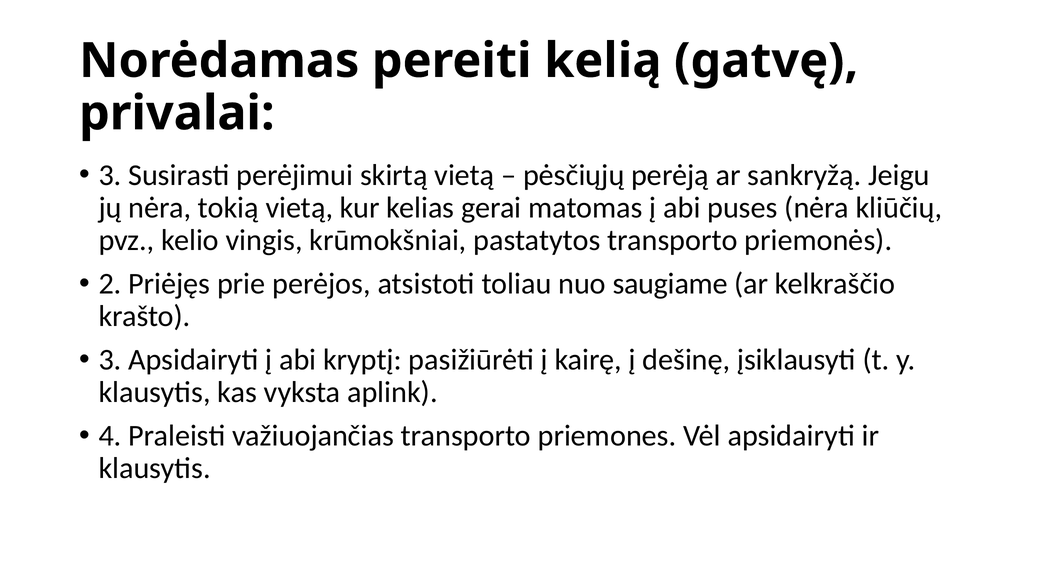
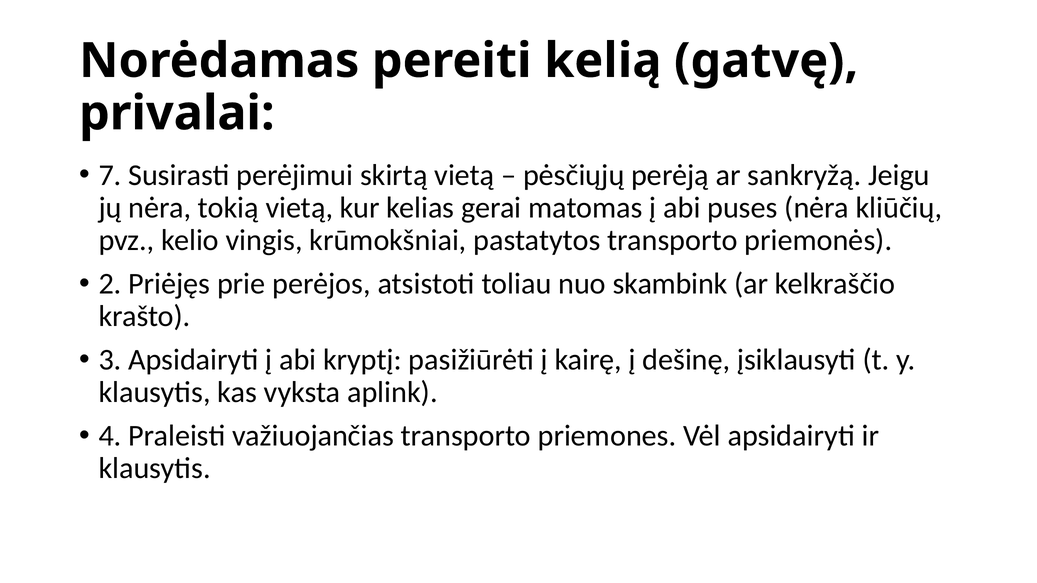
3 at (110, 175): 3 -> 7
saugiame: saugiame -> skambink
